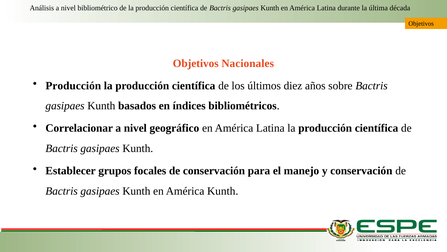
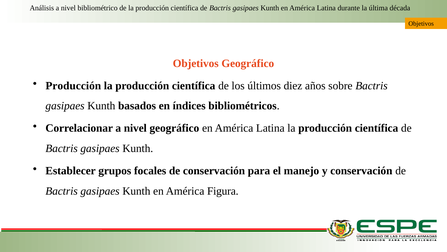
Objetivos Nacionales: Nacionales -> Geográfico
América Kunth: Kunth -> Figura
